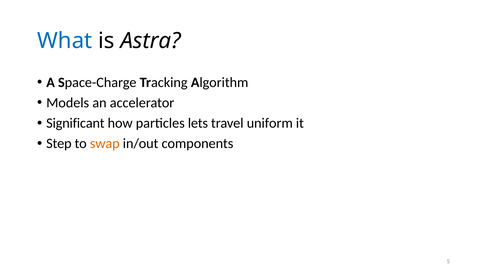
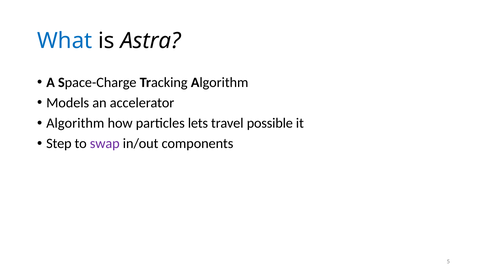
Significant at (75, 123): Significant -> Algorithm
uniform: uniform -> possible
swap colour: orange -> purple
